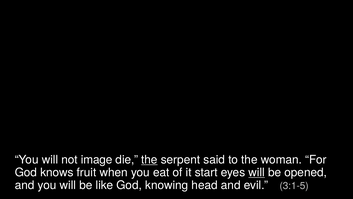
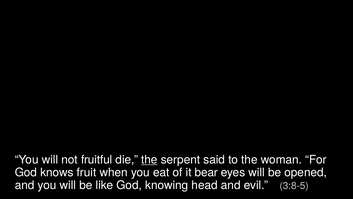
image: image -> fruitful
start: start -> bear
will at (257, 172) underline: present -> none
3:1-5: 3:1-5 -> 3:8-5
